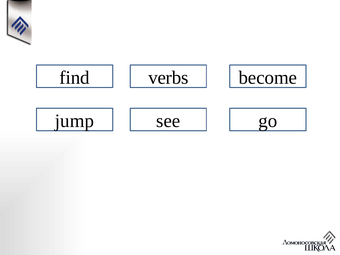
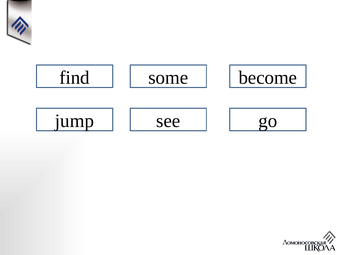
verbs: verbs -> some
